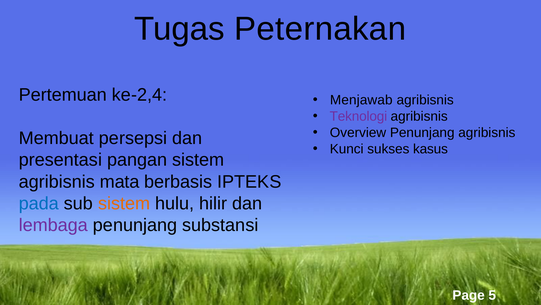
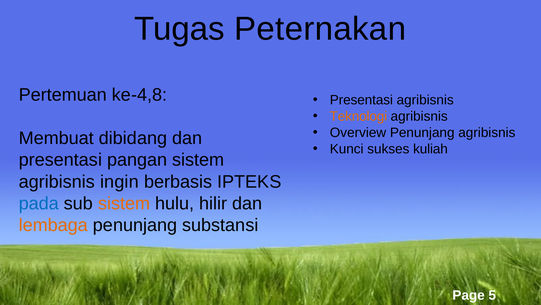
ke-2,4: ke-2,4 -> ke-4,8
Menjawab at (361, 100): Menjawab -> Presentasi
Teknologi colour: purple -> orange
persepsi: persepsi -> dibidang
kasus: kasus -> kuliah
mata: mata -> ingin
lembaga colour: purple -> orange
